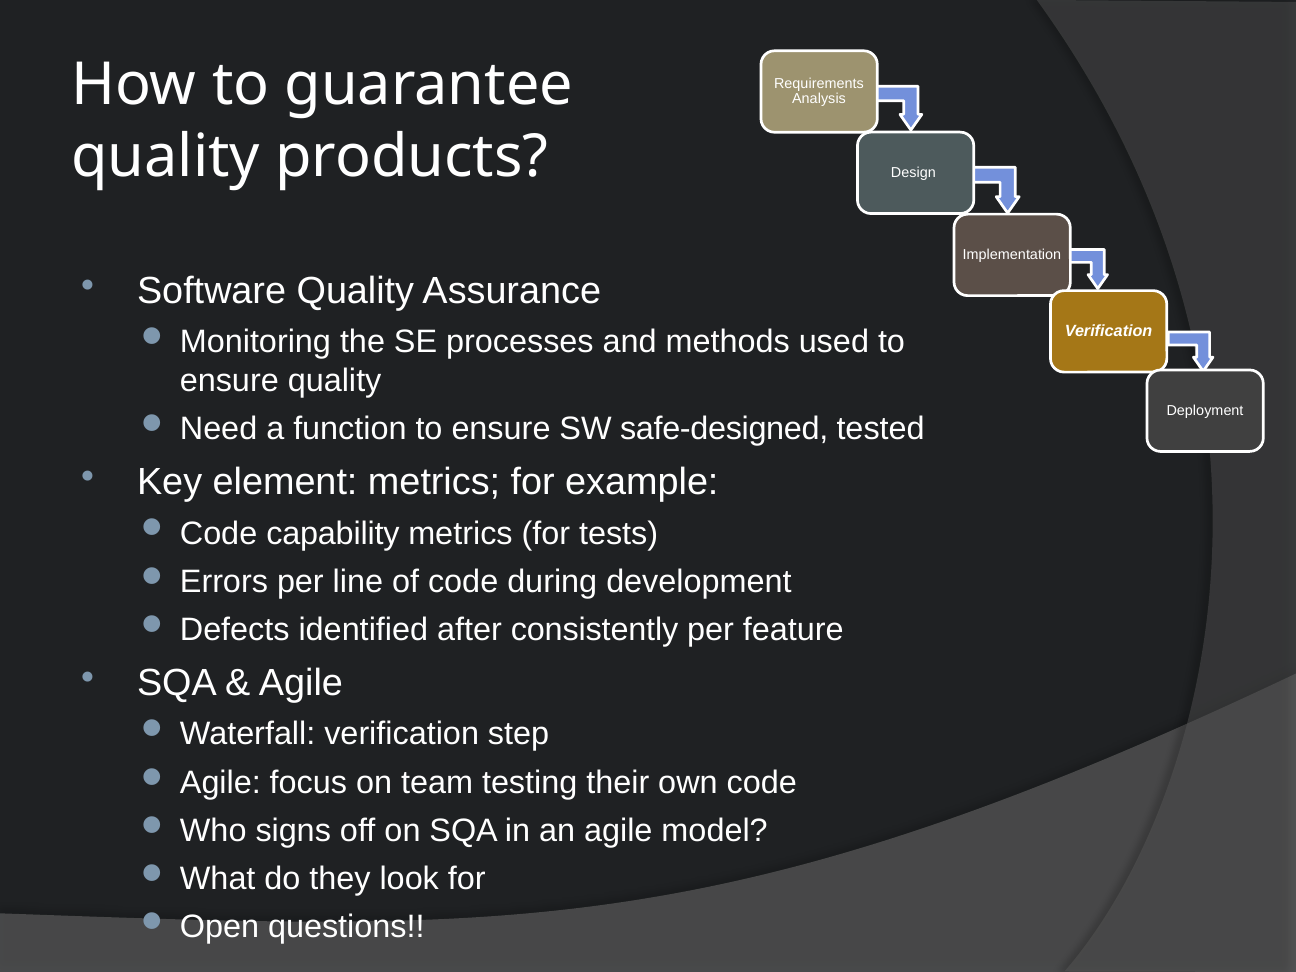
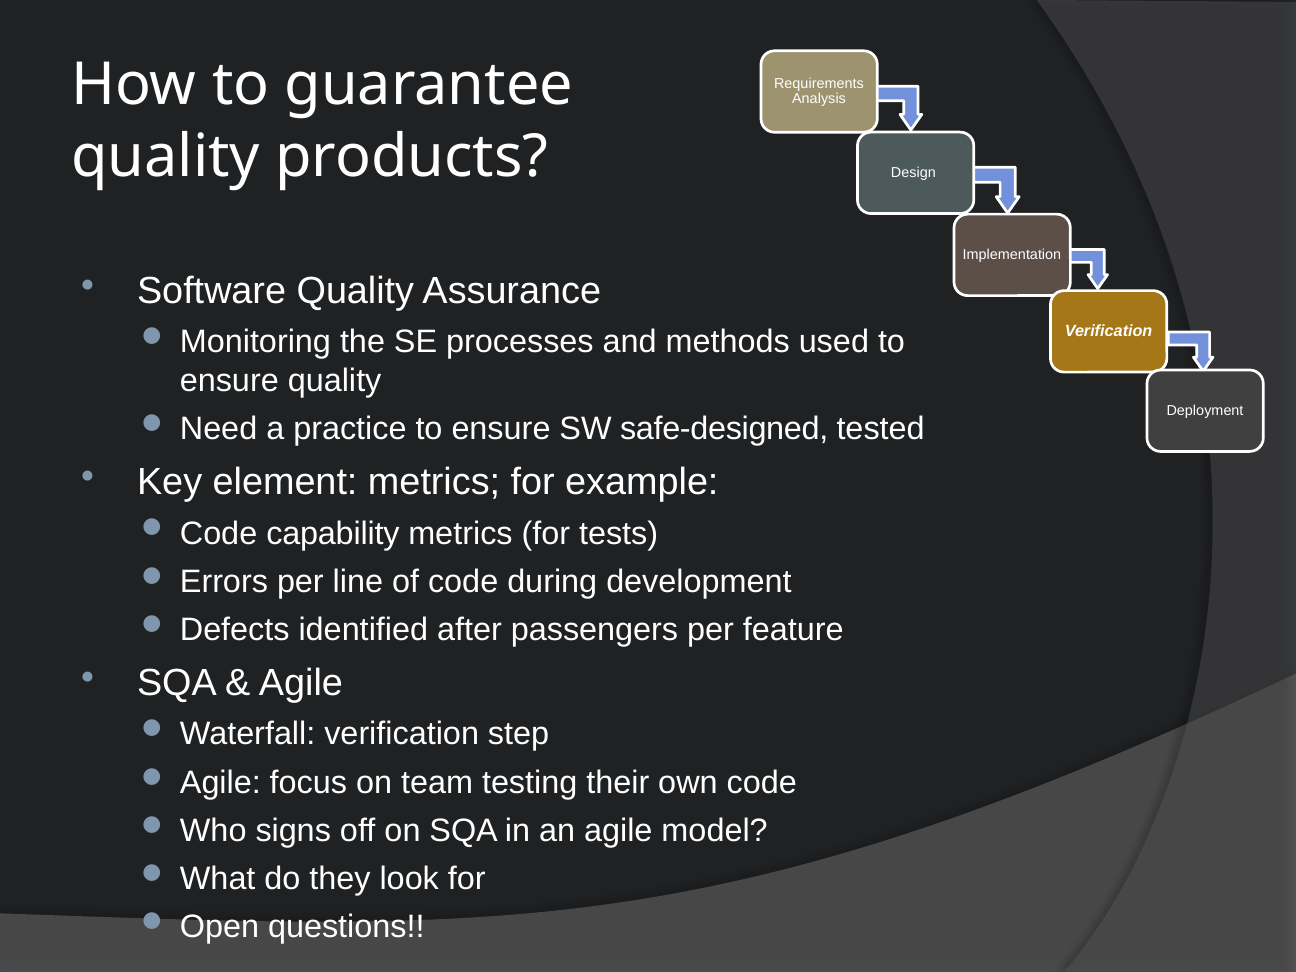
function: function -> practice
consistently: consistently -> passengers
